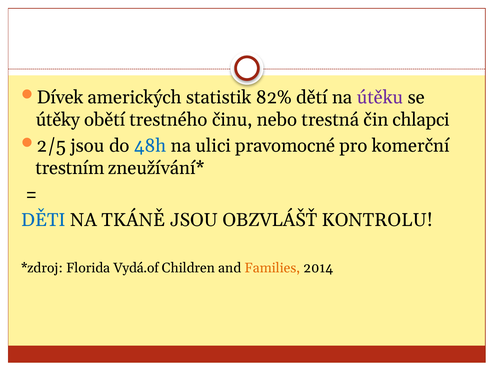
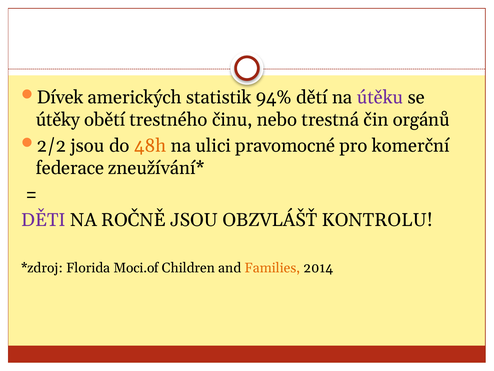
82%: 82% -> 94%
chlapci: chlapci -> orgánů
2/5: 2/5 -> 2/2
48h colour: blue -> orange
trestním: trestním -> federace
DĚTI colour: blue -> purple
TKÁNĚ: TKÁNĚ -> ROČNĚ
Vydá.of: Vydá.of -> Moci.of
